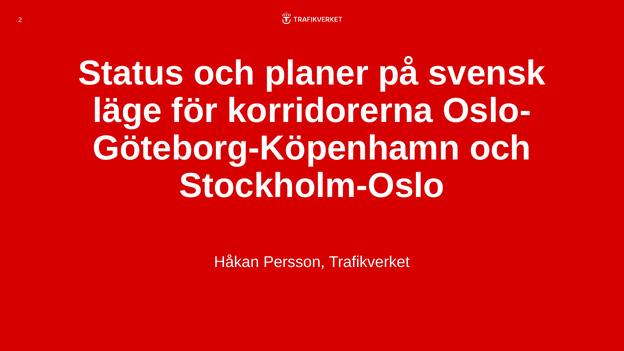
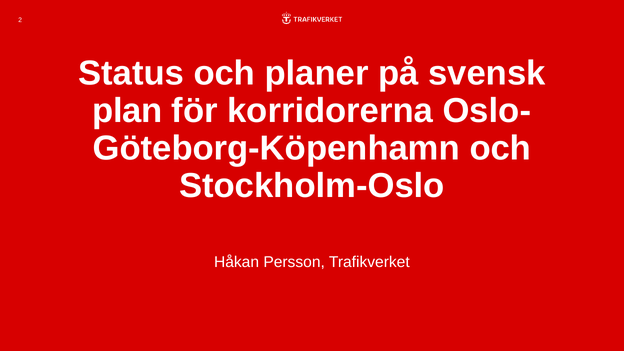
läge: läge -> plan
